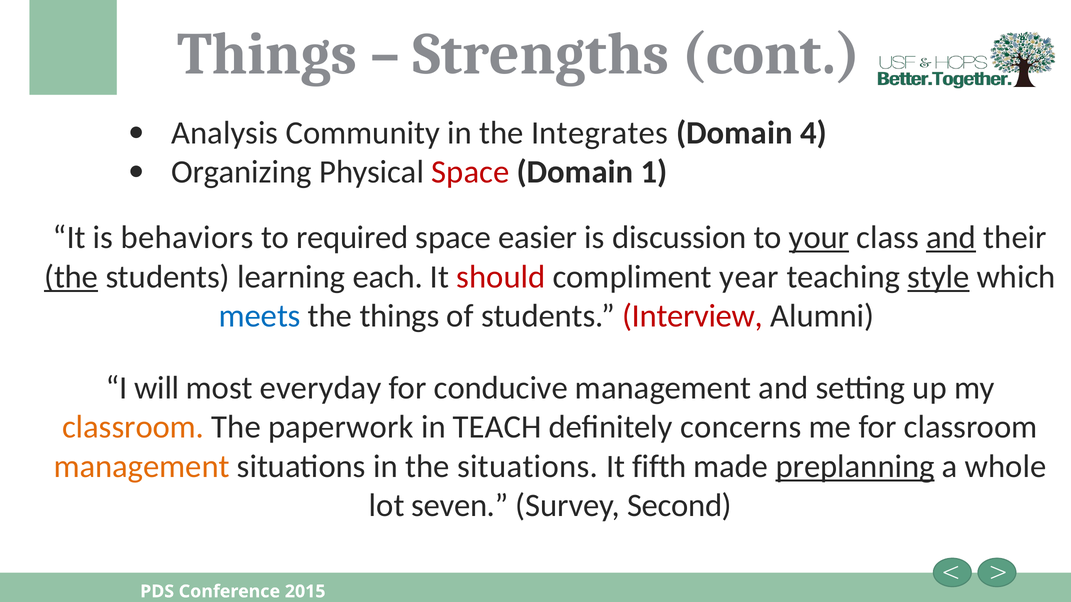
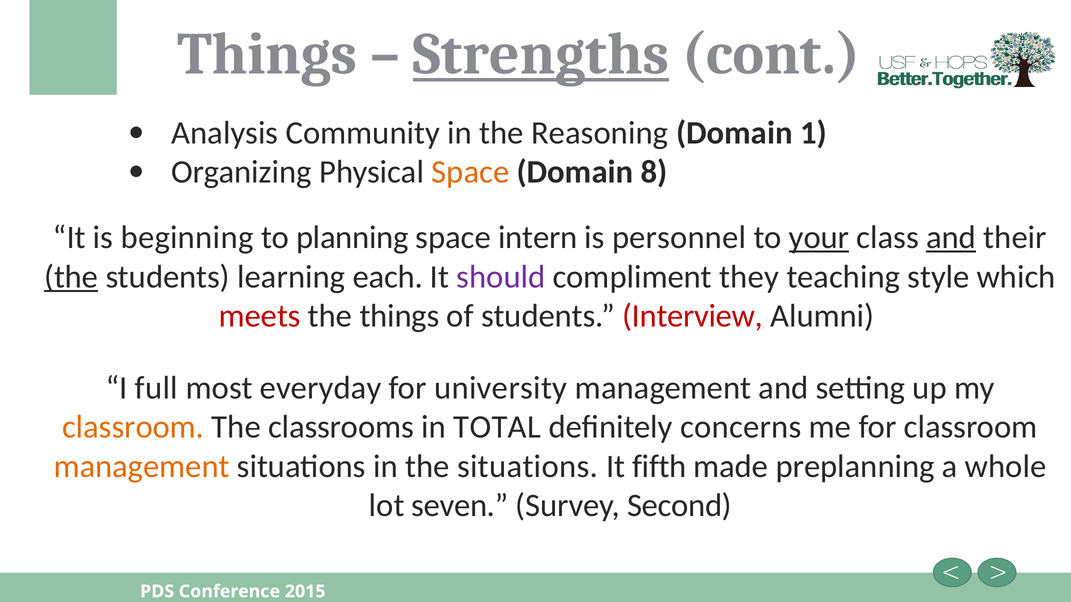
Strengths underline: none -> present
Integrates: Integrates -> Reasoning
4: 4 -> 1
Space at (470, 172) colour: red -> orange
1: 1 -> 8
behaviors: behaviors -> beginning
required: required -> planning
easier: easier -> intern
discussion: discussion -> personnel
should colour: red -> purple
year: year -> they
style underline: present -> none
meets colour: blue -> red
will: will -> full
conducive: conducive -> university
paperwork: paperwork -> classrooms
TEACH: TEACH -> TOTAL
preplanning underline: present -> none
